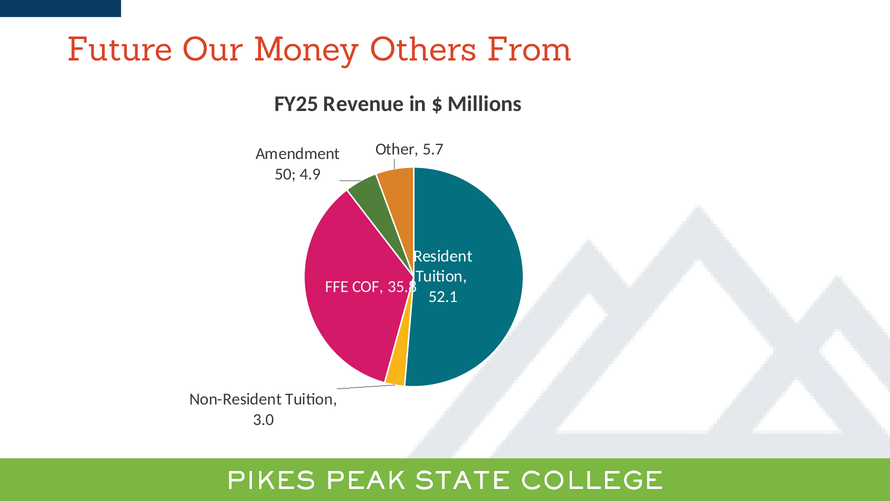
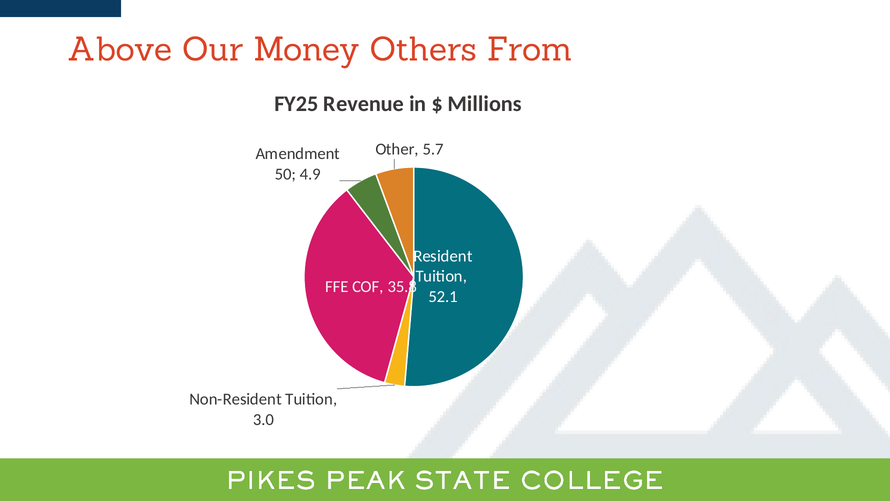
Future: Future -> Above
